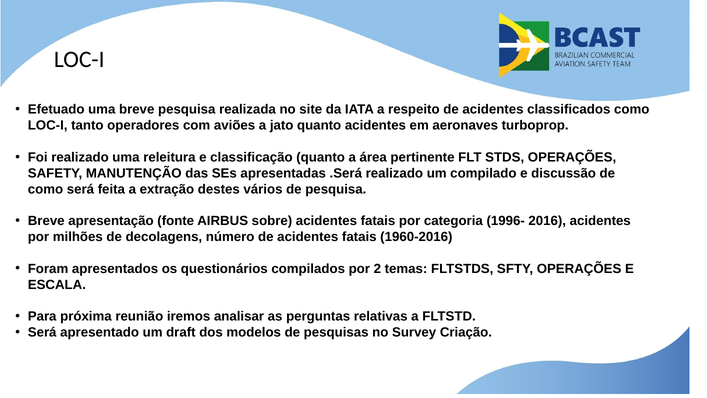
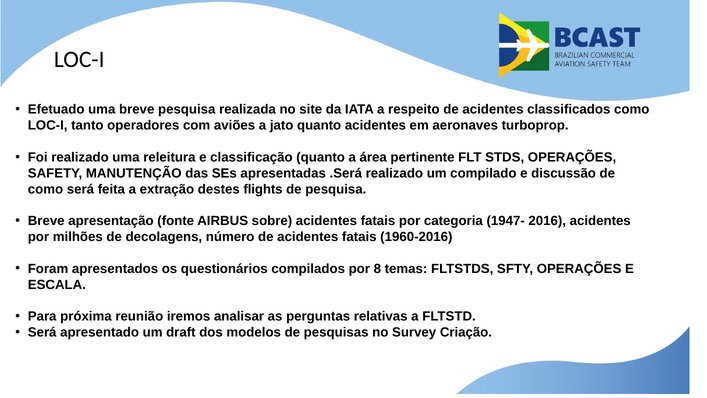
vários: vários -> flights
1996-: 1996- -> 1947-
2: 2 -> 8
